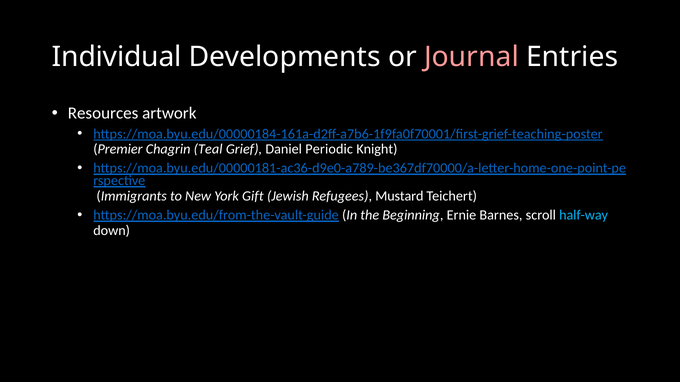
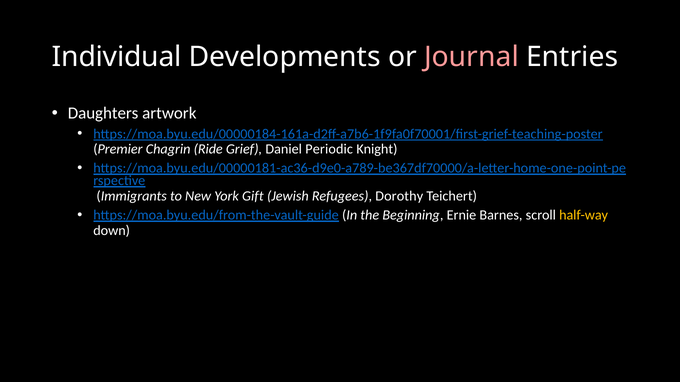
Resources: Resources -> Daughters
Teal: Teal -> Ride
Mustard: Mustard -> Dorothy
half-way colour: light blue -> yellow
